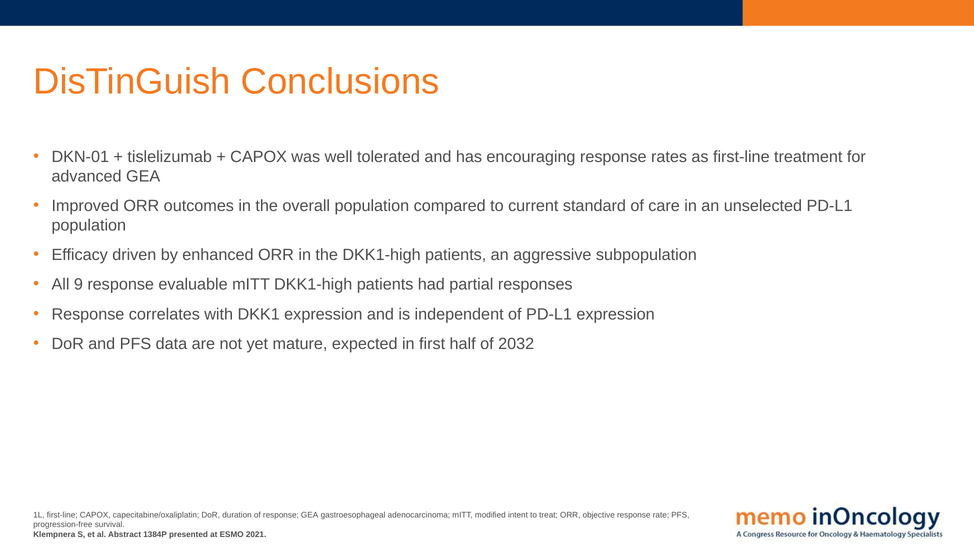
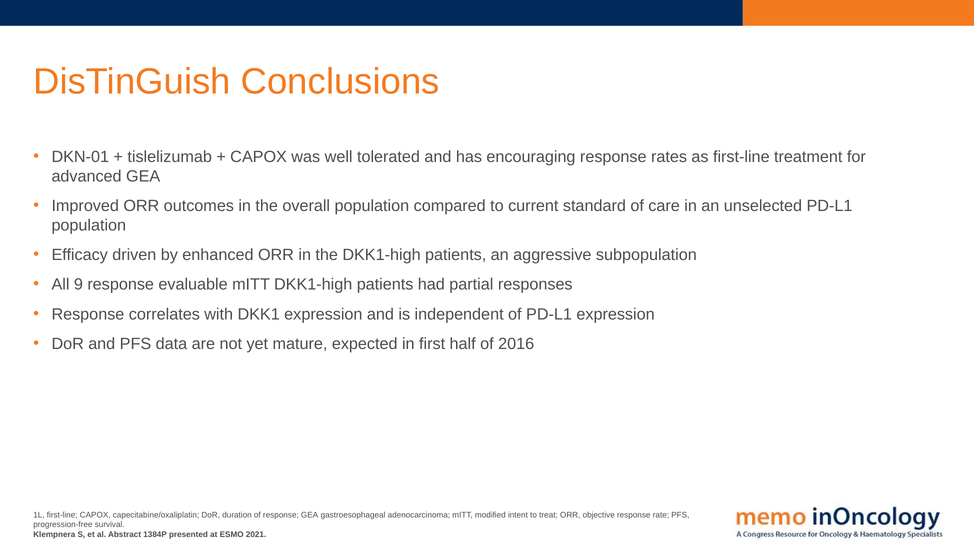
2032: 2032 -> 2016
